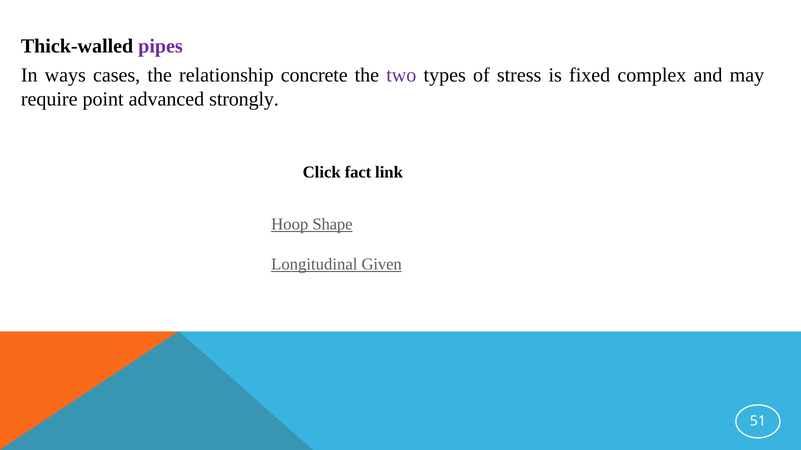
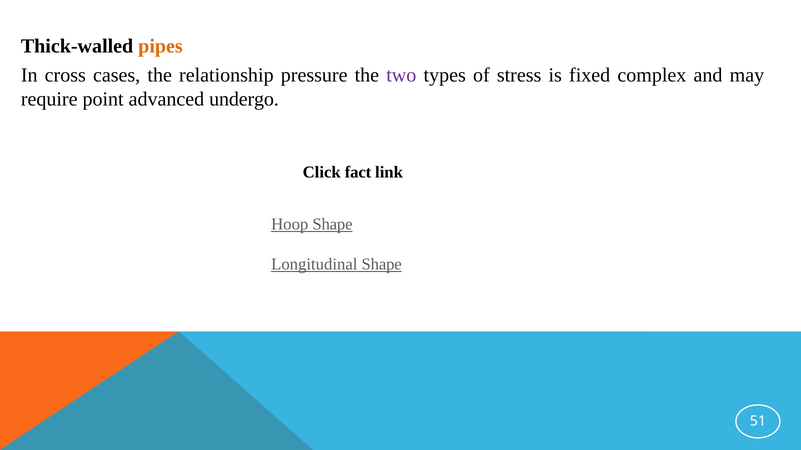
pipes colour: purple -> orange
ways: ways -> cross
concrete: concrete -> pressure
strongly: strongly -> undergo
Longitudinal Given: Given -> Shape
